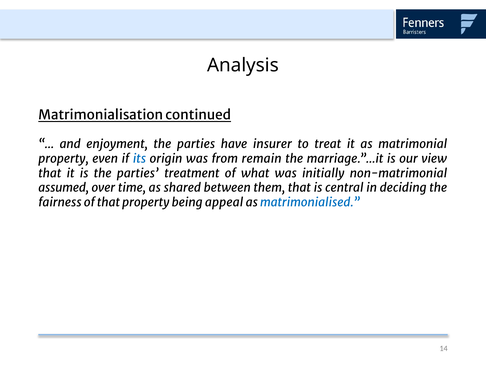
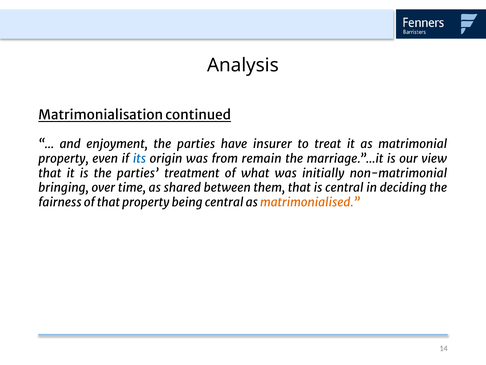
assumed: assumed -> bringing
being appeal: appeal -> central
matrimonialised colour: blue -> orange
